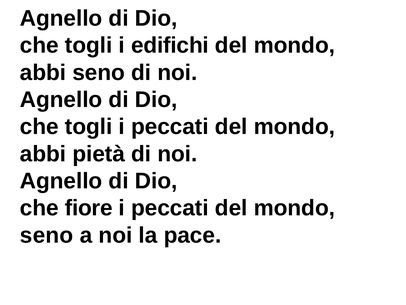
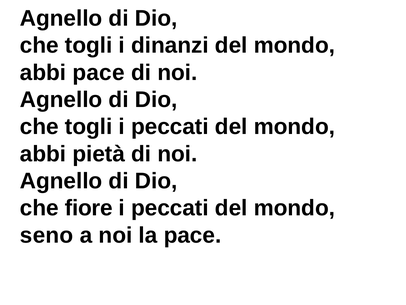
edifichi: edifichi -> dinanzi
abbi seno: seno -> pace
